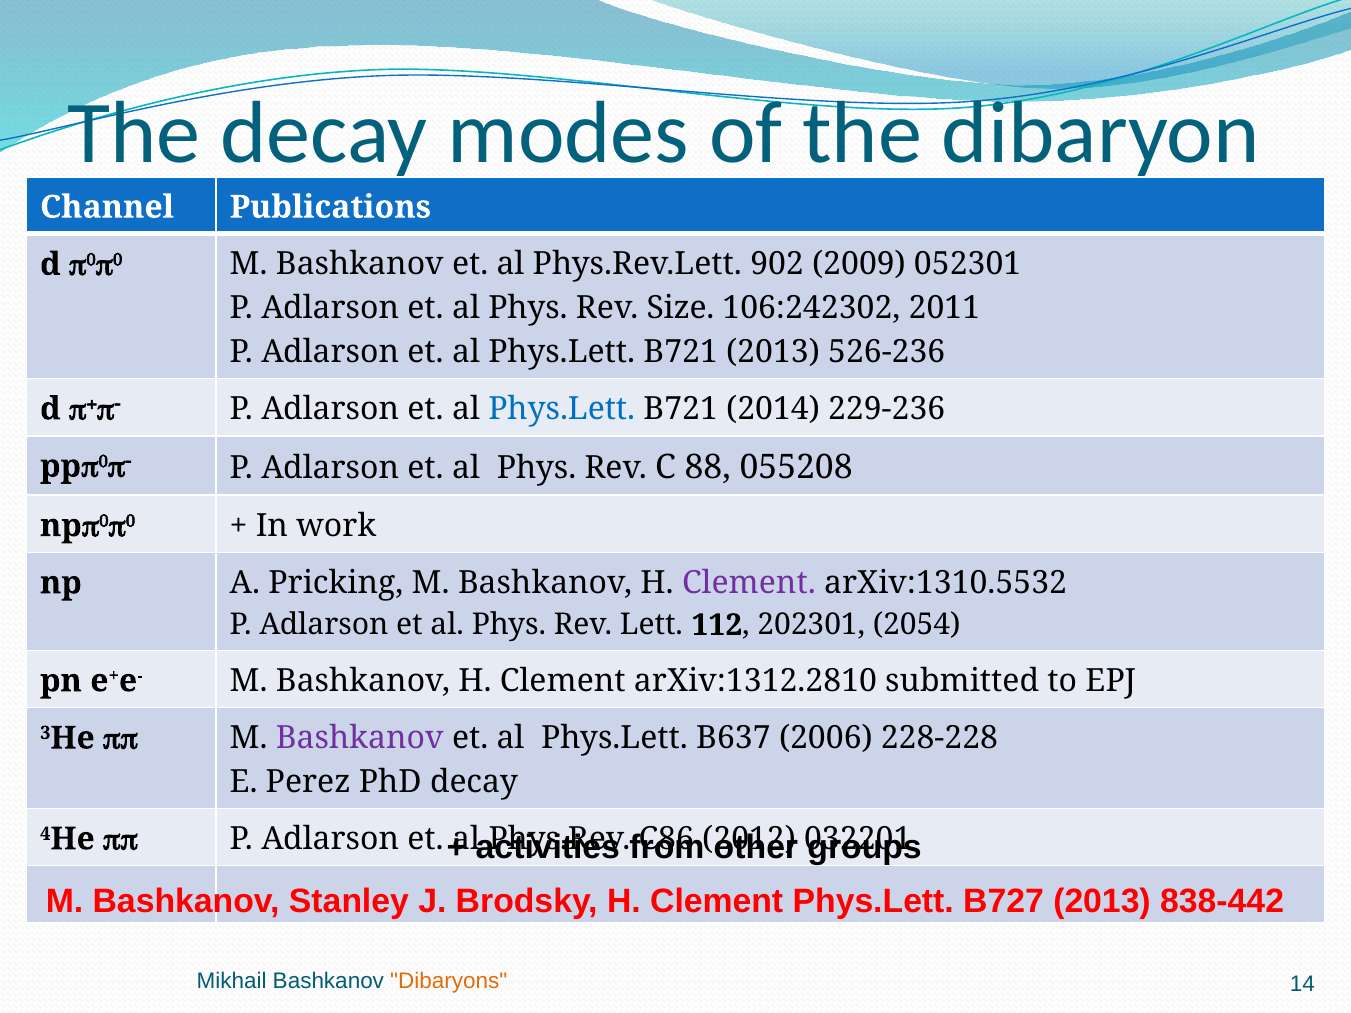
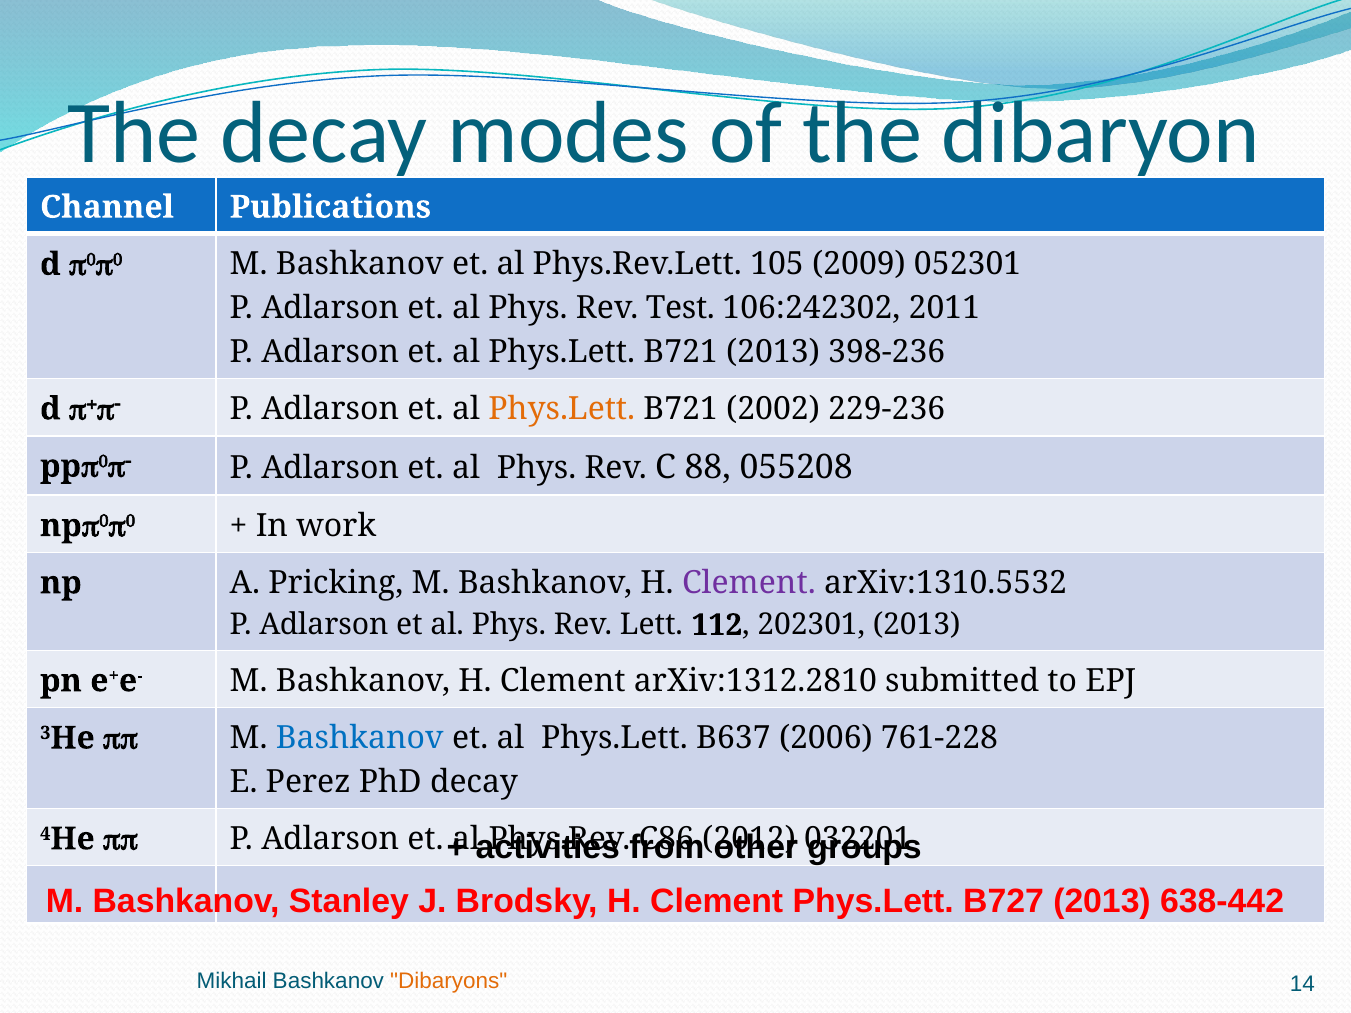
902: 902 -> 105
Size: Size -> Test
526-236: 526-236 -> 398-236
Phys.Lett at (562, 409) colour: blue -> orange
2014: 2014 -> 2002
202301 2054: 2054 -> 2013
Bashkanov at (360, 738) colour: purple -> blue
228-228: 228-228 -> 761-228
838-442: 838-442 -> 638-442
